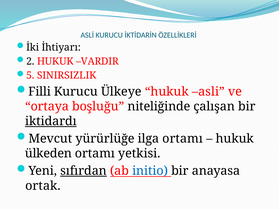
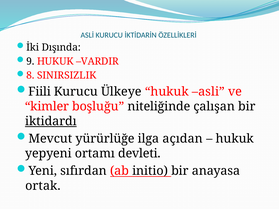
İhtiyarı: İhtiyarı -> Dışında
2: 2 -> 9
5: 5 -> 8
Filli: Filli -> Fiili
ortaya: ortaya -> kimler
ilga ortamı: ortamı -> açıdan
ülkeden: ülkeden -> yepyeni
yetkisi: yetkisi -> devleti
sıfırdan underline: present -> none
initio colour: blue -> black
